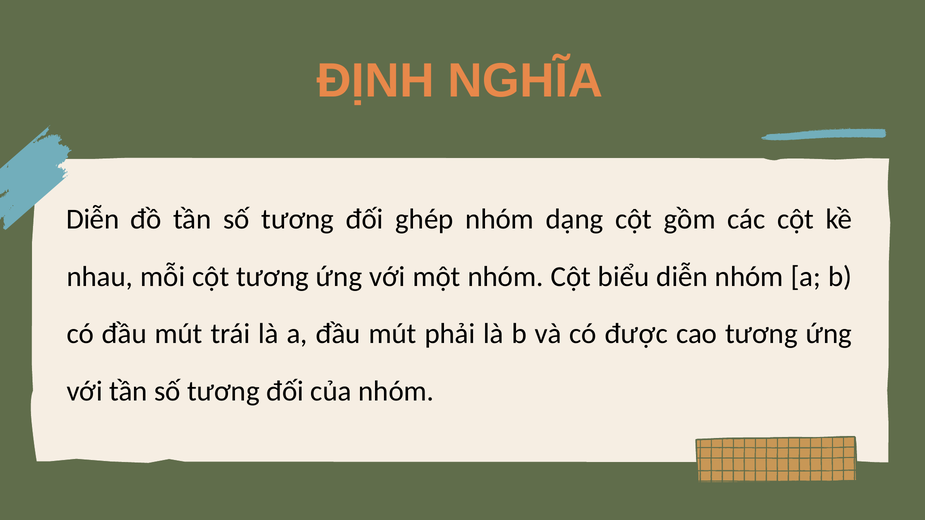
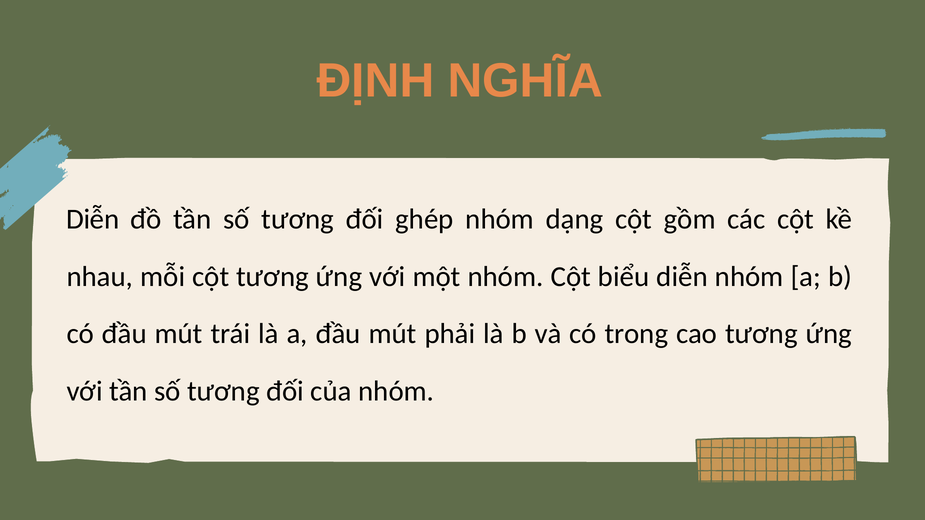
được: được -> trong
